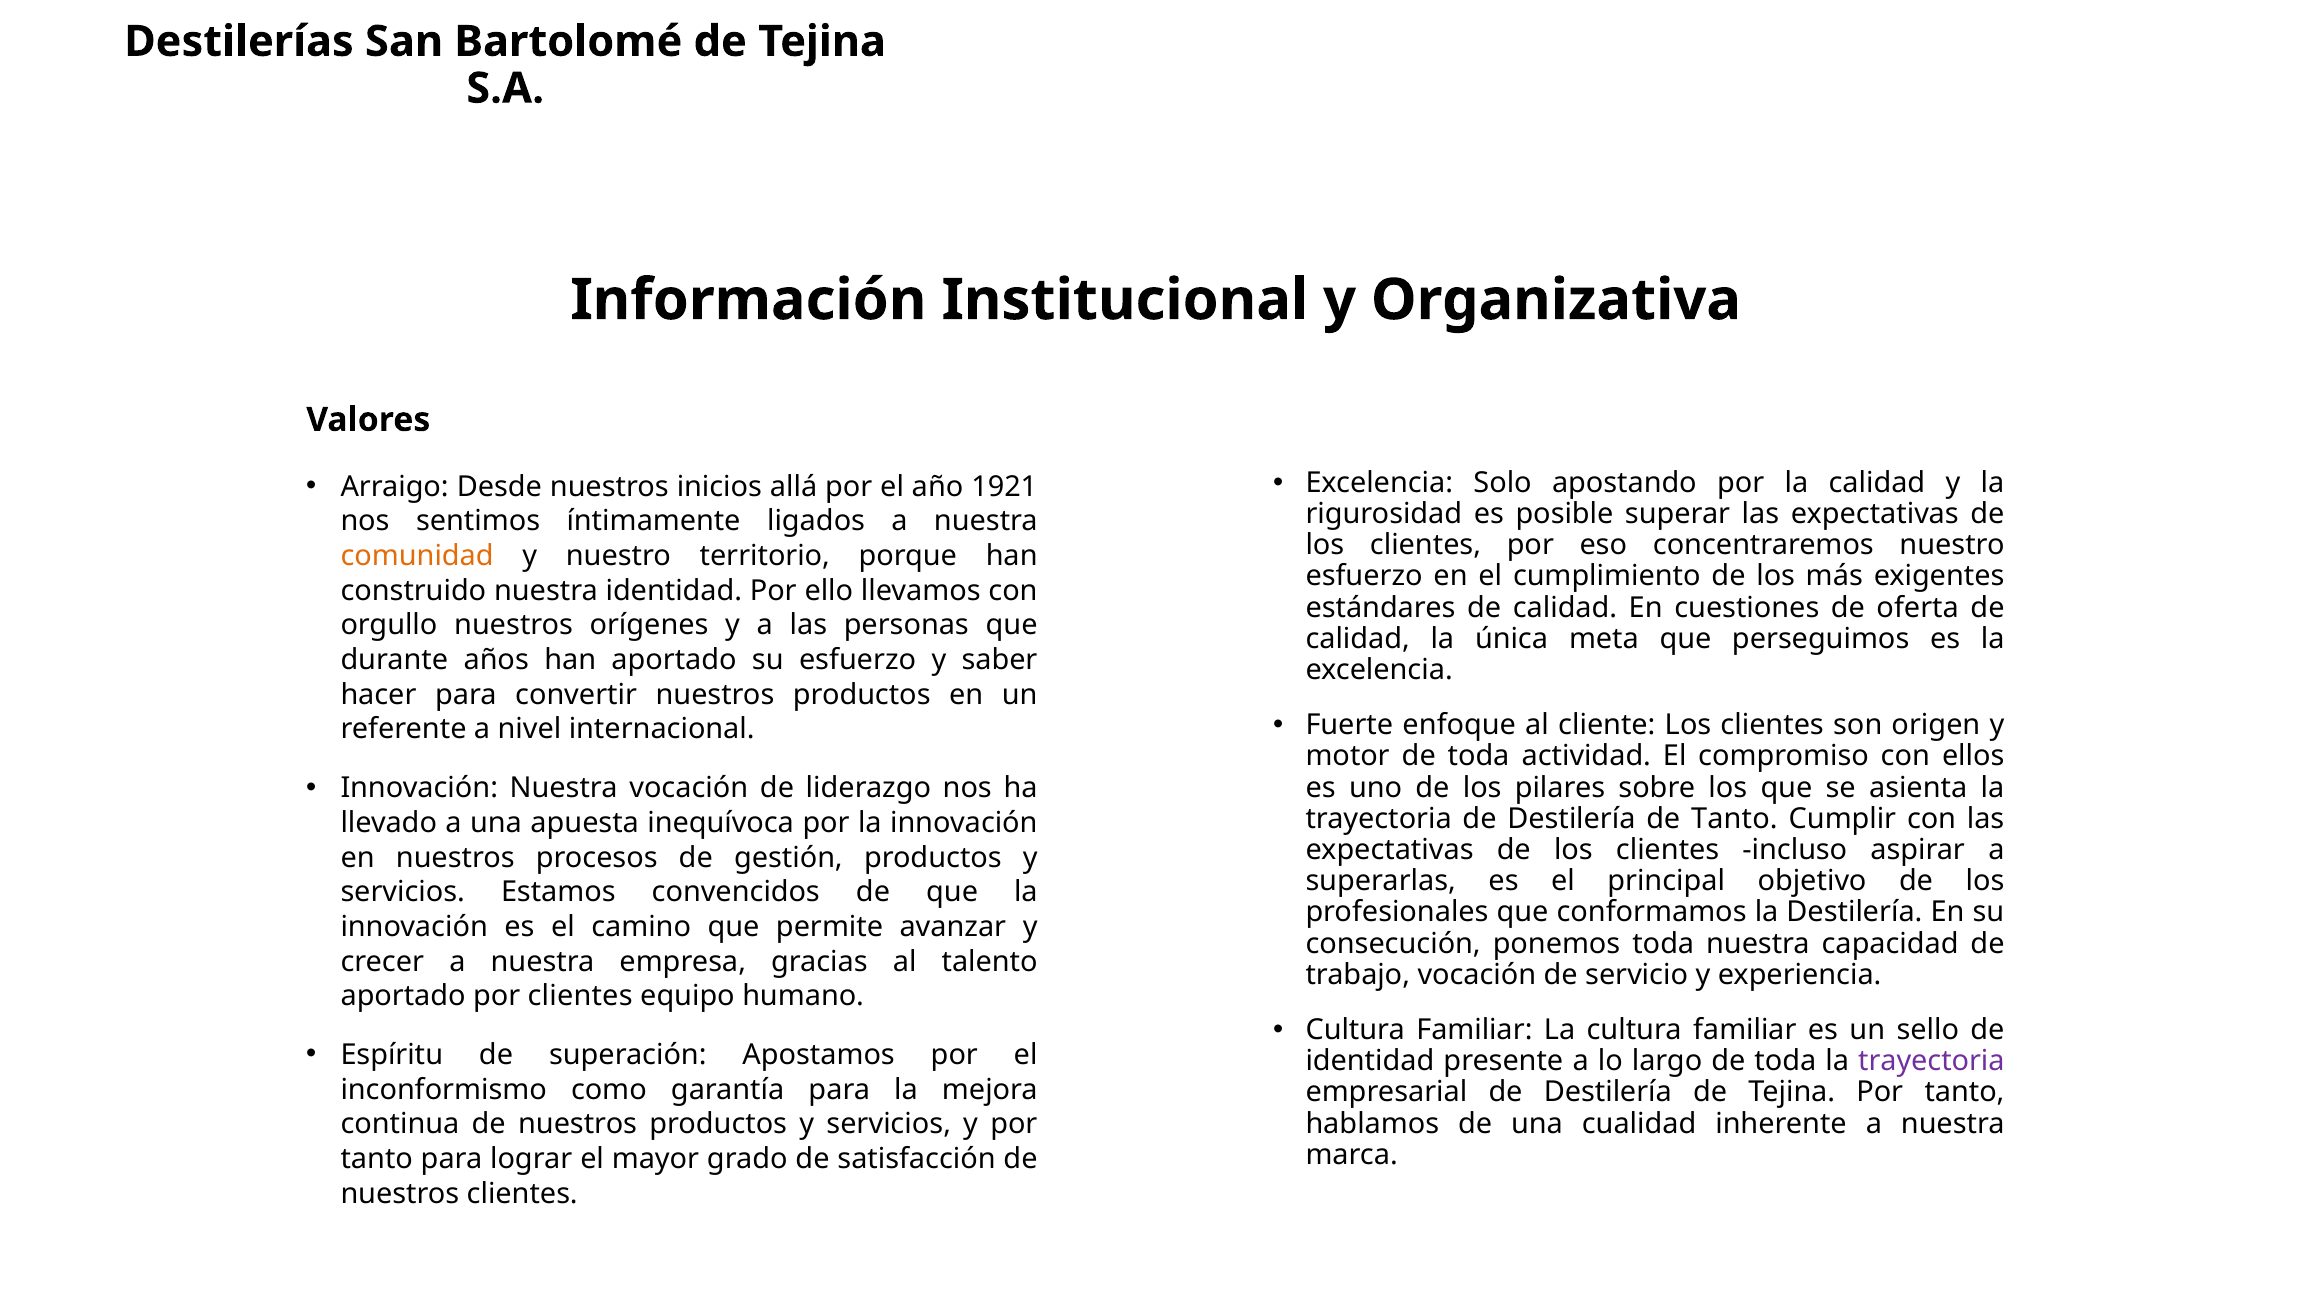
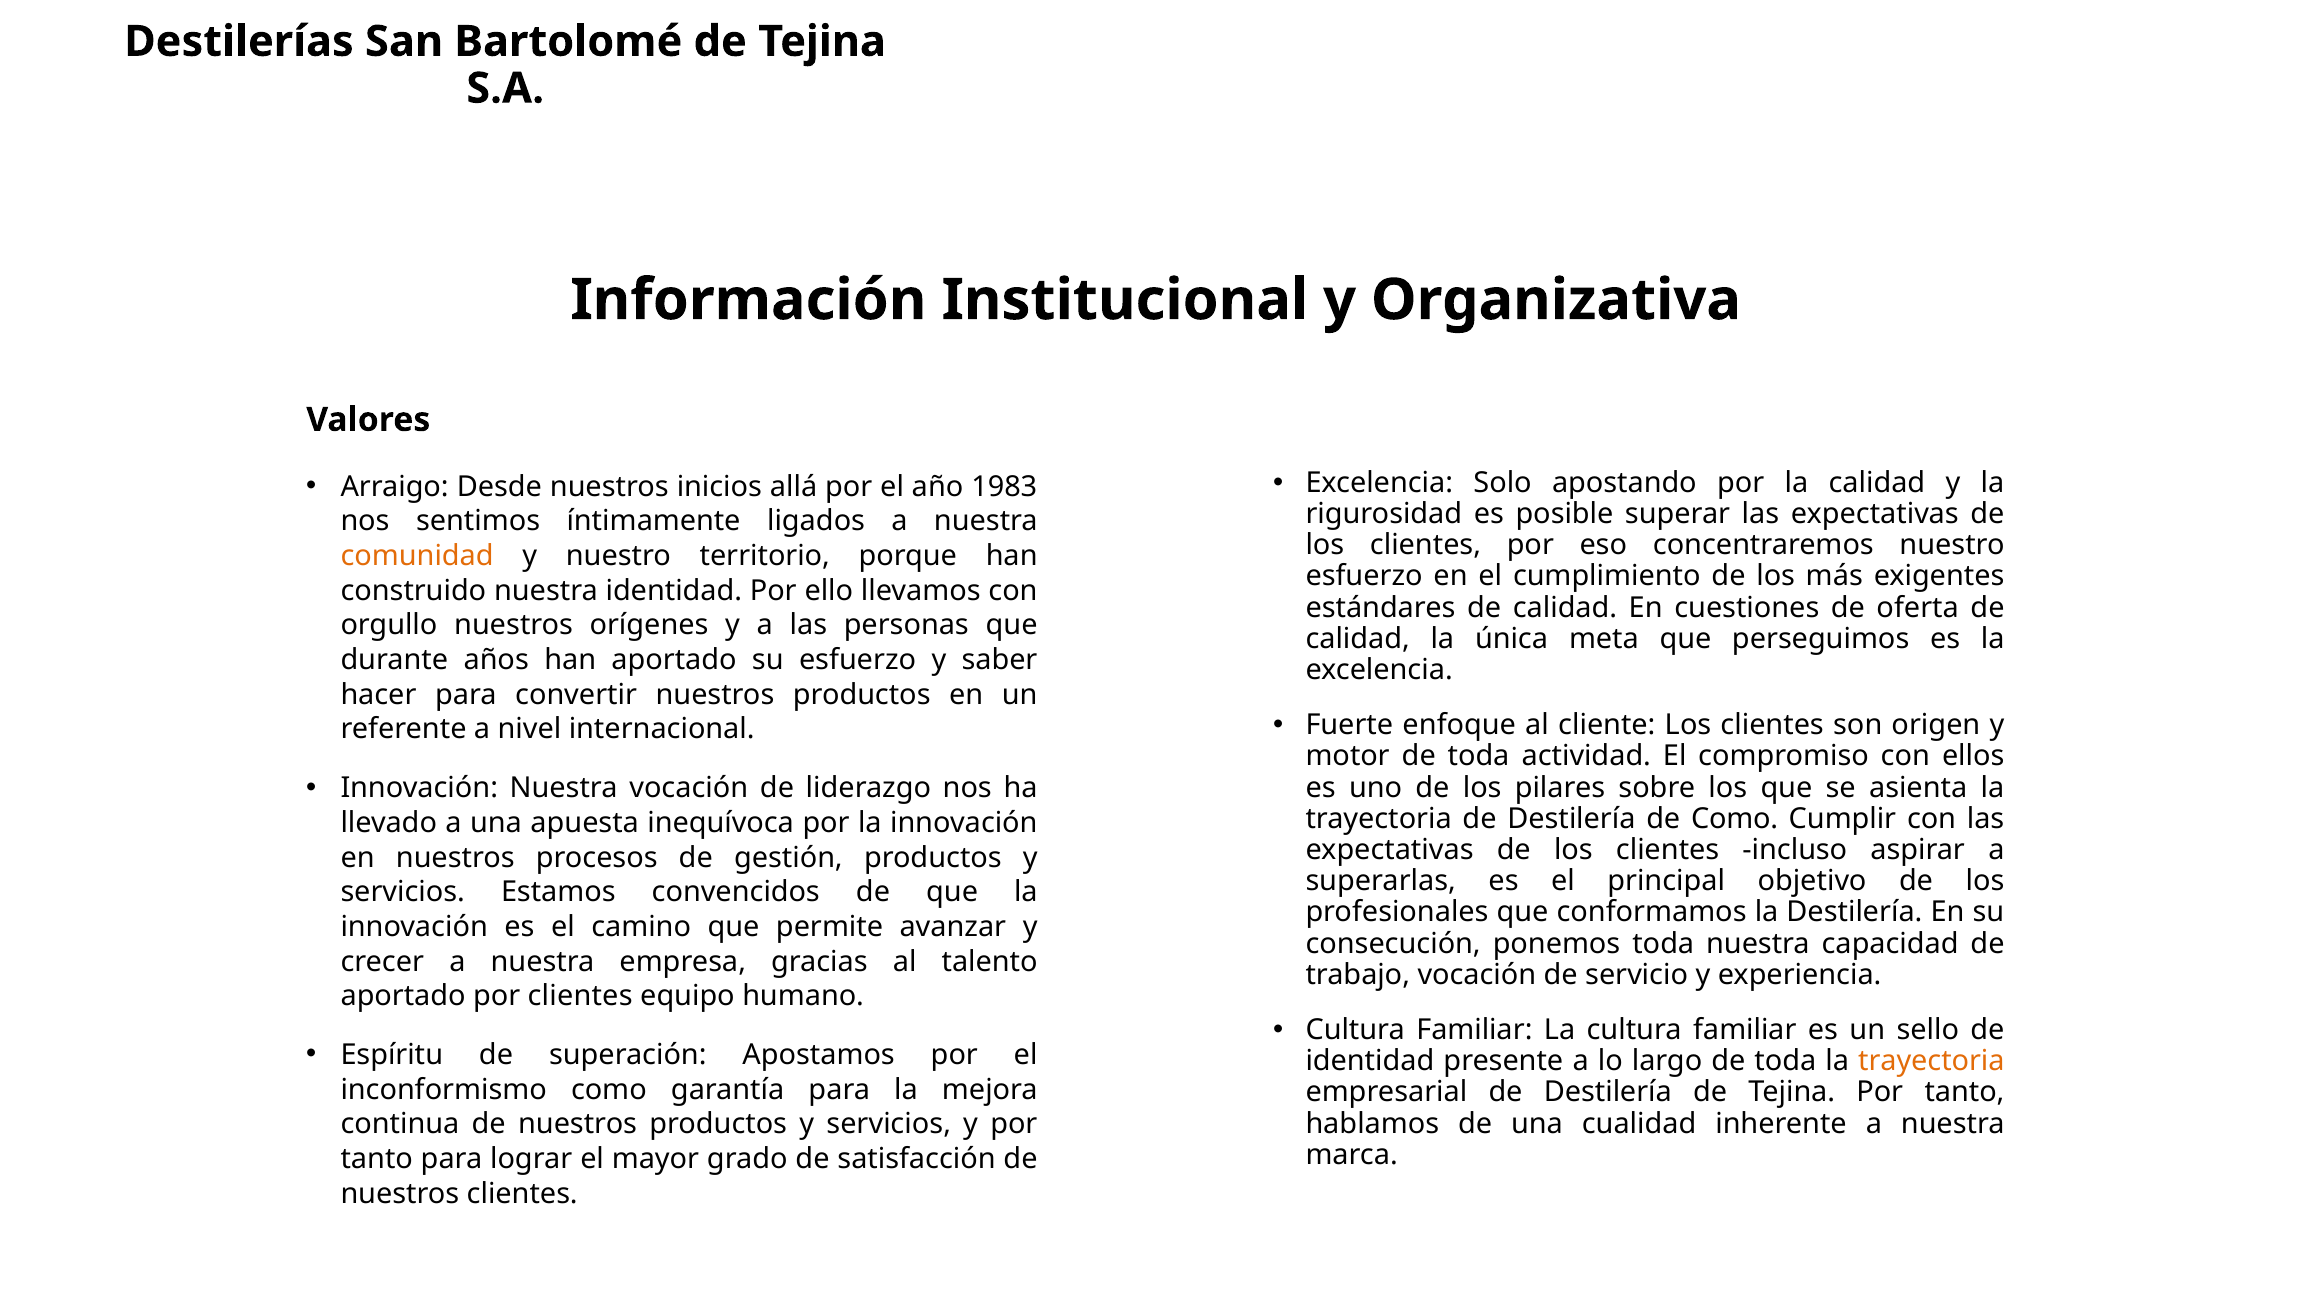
1921: 1921 -> 1983
de Tanto: Tanto -> Como
trayectoria at (1931, 1062) colour: purple -> orange
